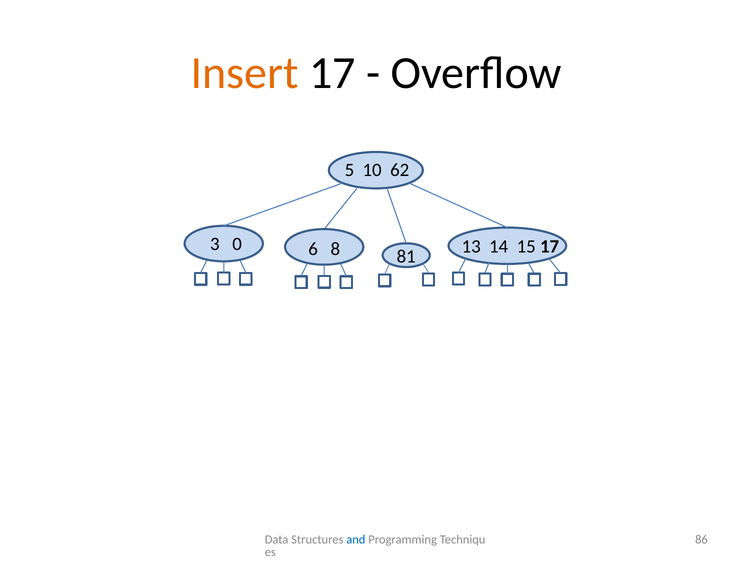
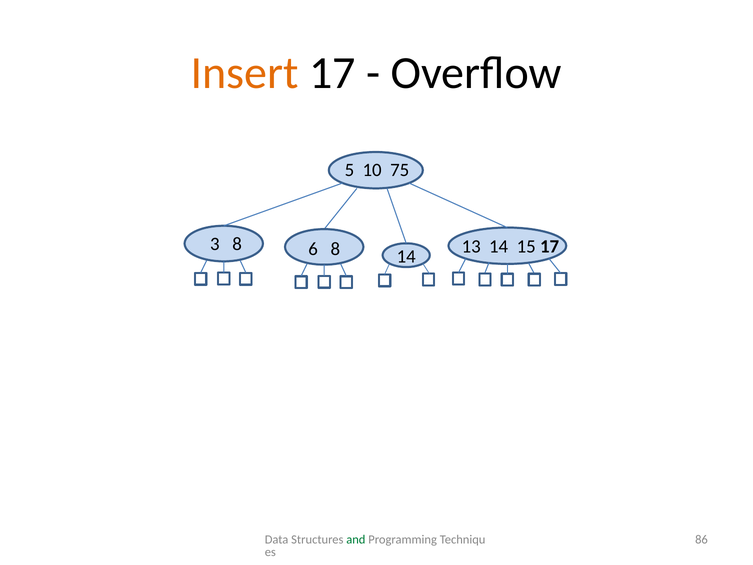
62: 62 -> 75
3 0: 0 -> 8
8 81: 81 -> 14
and colour: blue -> green
